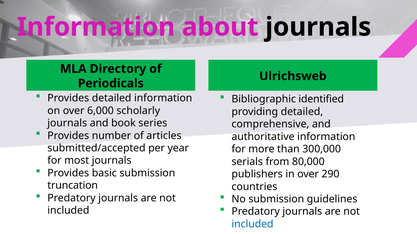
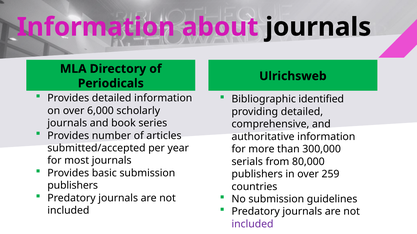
290: 290 -> 259
truncation at (73, 186): truncation -> publishers
included at (253, 225) colour: blue -> purple
